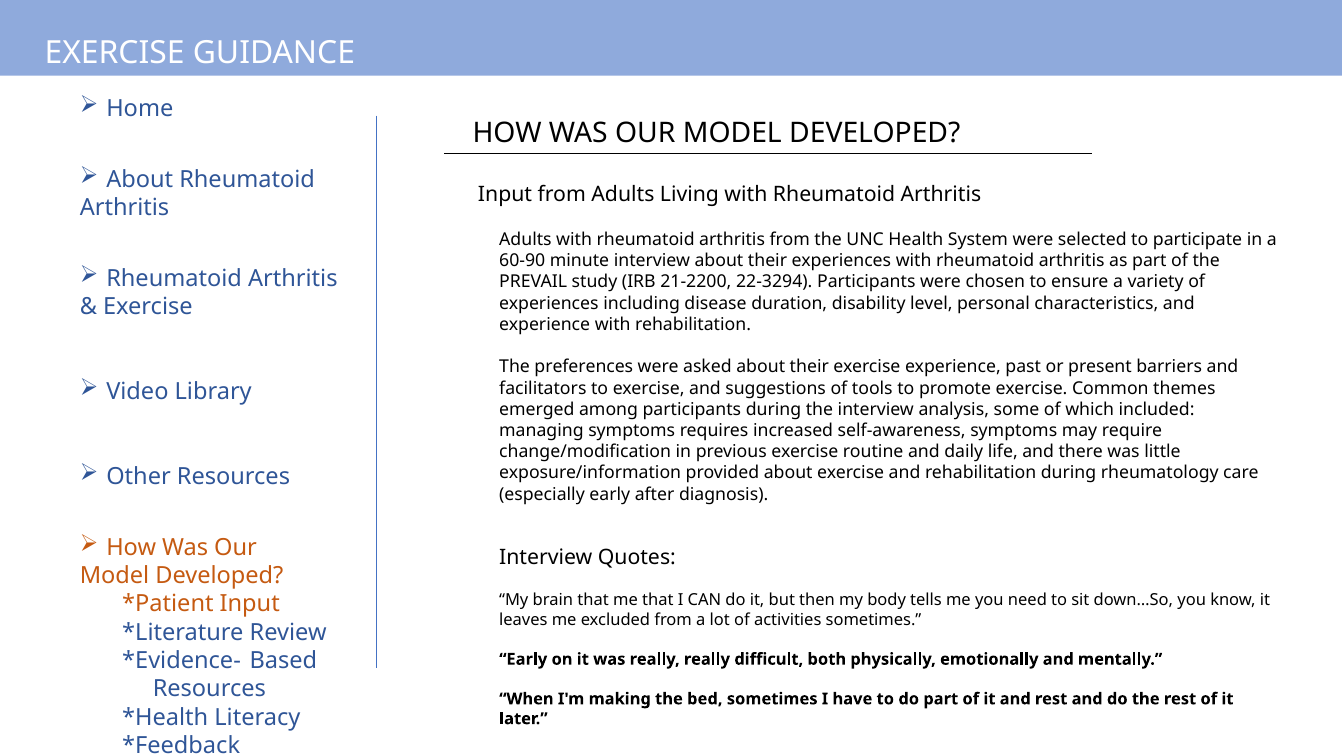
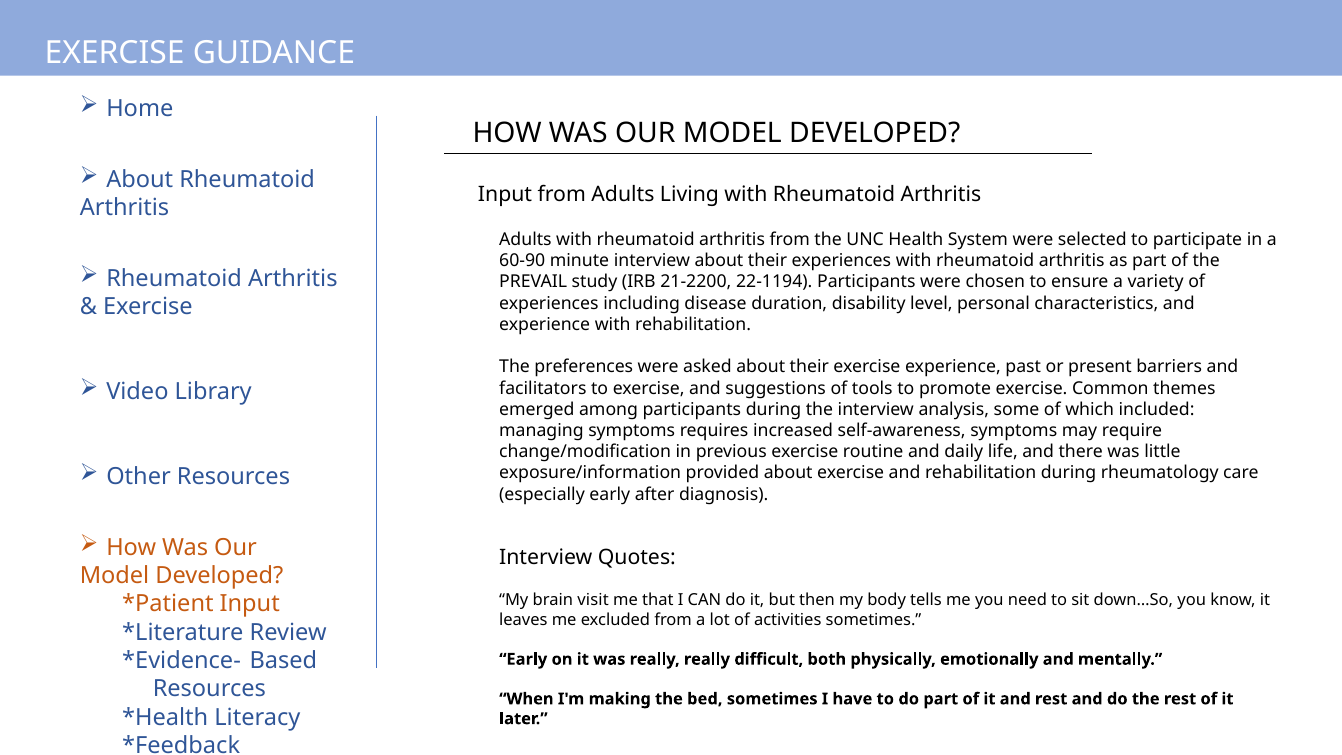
22-3294: 22-3294 -> 22-1194
brain that: that -> visit
